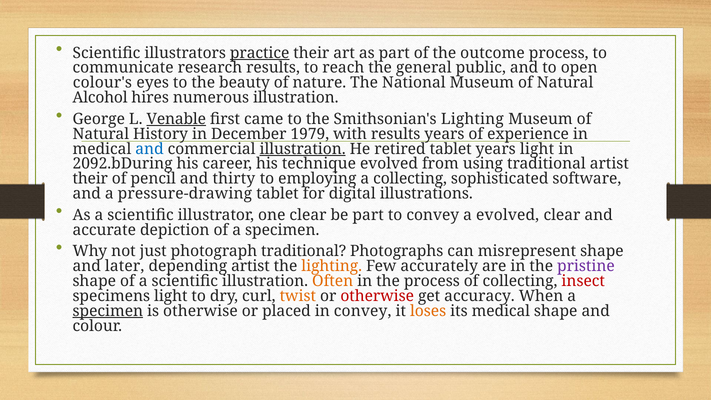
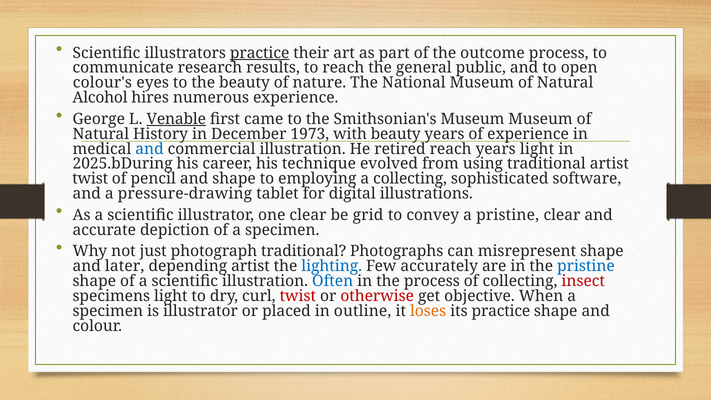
numerous illustration: illustration -> experience
Smithsonian's Lighting: Lighting -> Museum
1979: 1979 -> 1973
with results: results -> beauty
illustration at (303, 149) underline: present -> none
retired tablet: tablet -> reach
2092.bDuring: 2092.bDuring -> 2025.bDuring
their at (90, 179): their -> twist
and thirty: thirty -> shape
be part: part -> grid
a evolved: evolved -> pristine
lighting at (332, 266) colour: orange -> blue
pristine at (586, 266) colour: purple -> blue
Often colour: orange -> blue
twist at (298, 296) colour: orange -> red
accuracy: accuracy -> objective
specimen at (108, 311) underline: present -> none
is otherwise: otherwise -> illustrator
in convey: convey -> outline
its medical: medical -> practice
